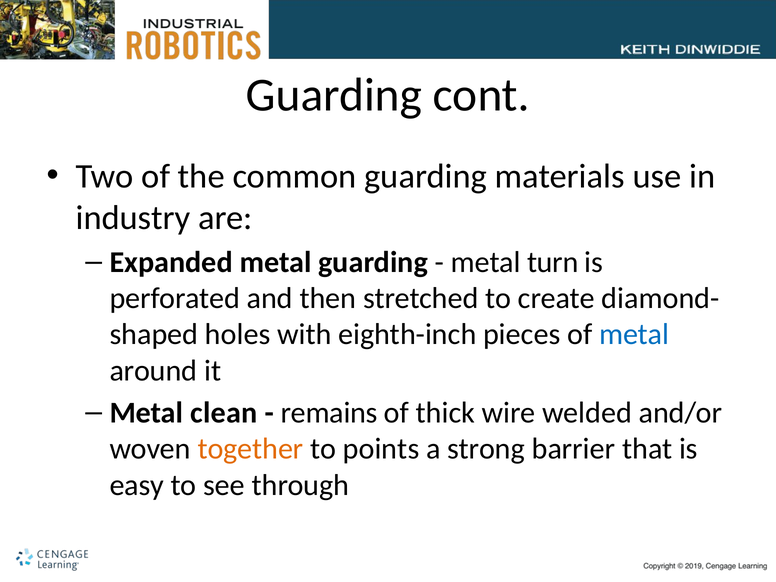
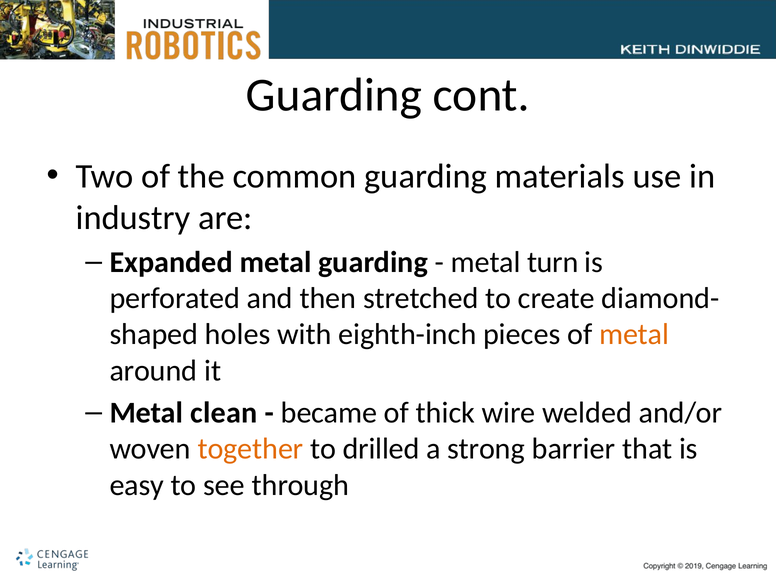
metal at (634, 335) colour: blue -> orange
remains: remains -> became
points: points -> drilled
